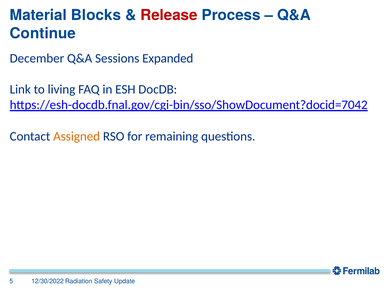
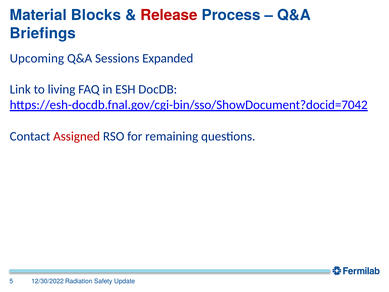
Continue: Continue -> Briefings
December: December -> Upcoming
Assigned colour: orange -> red
